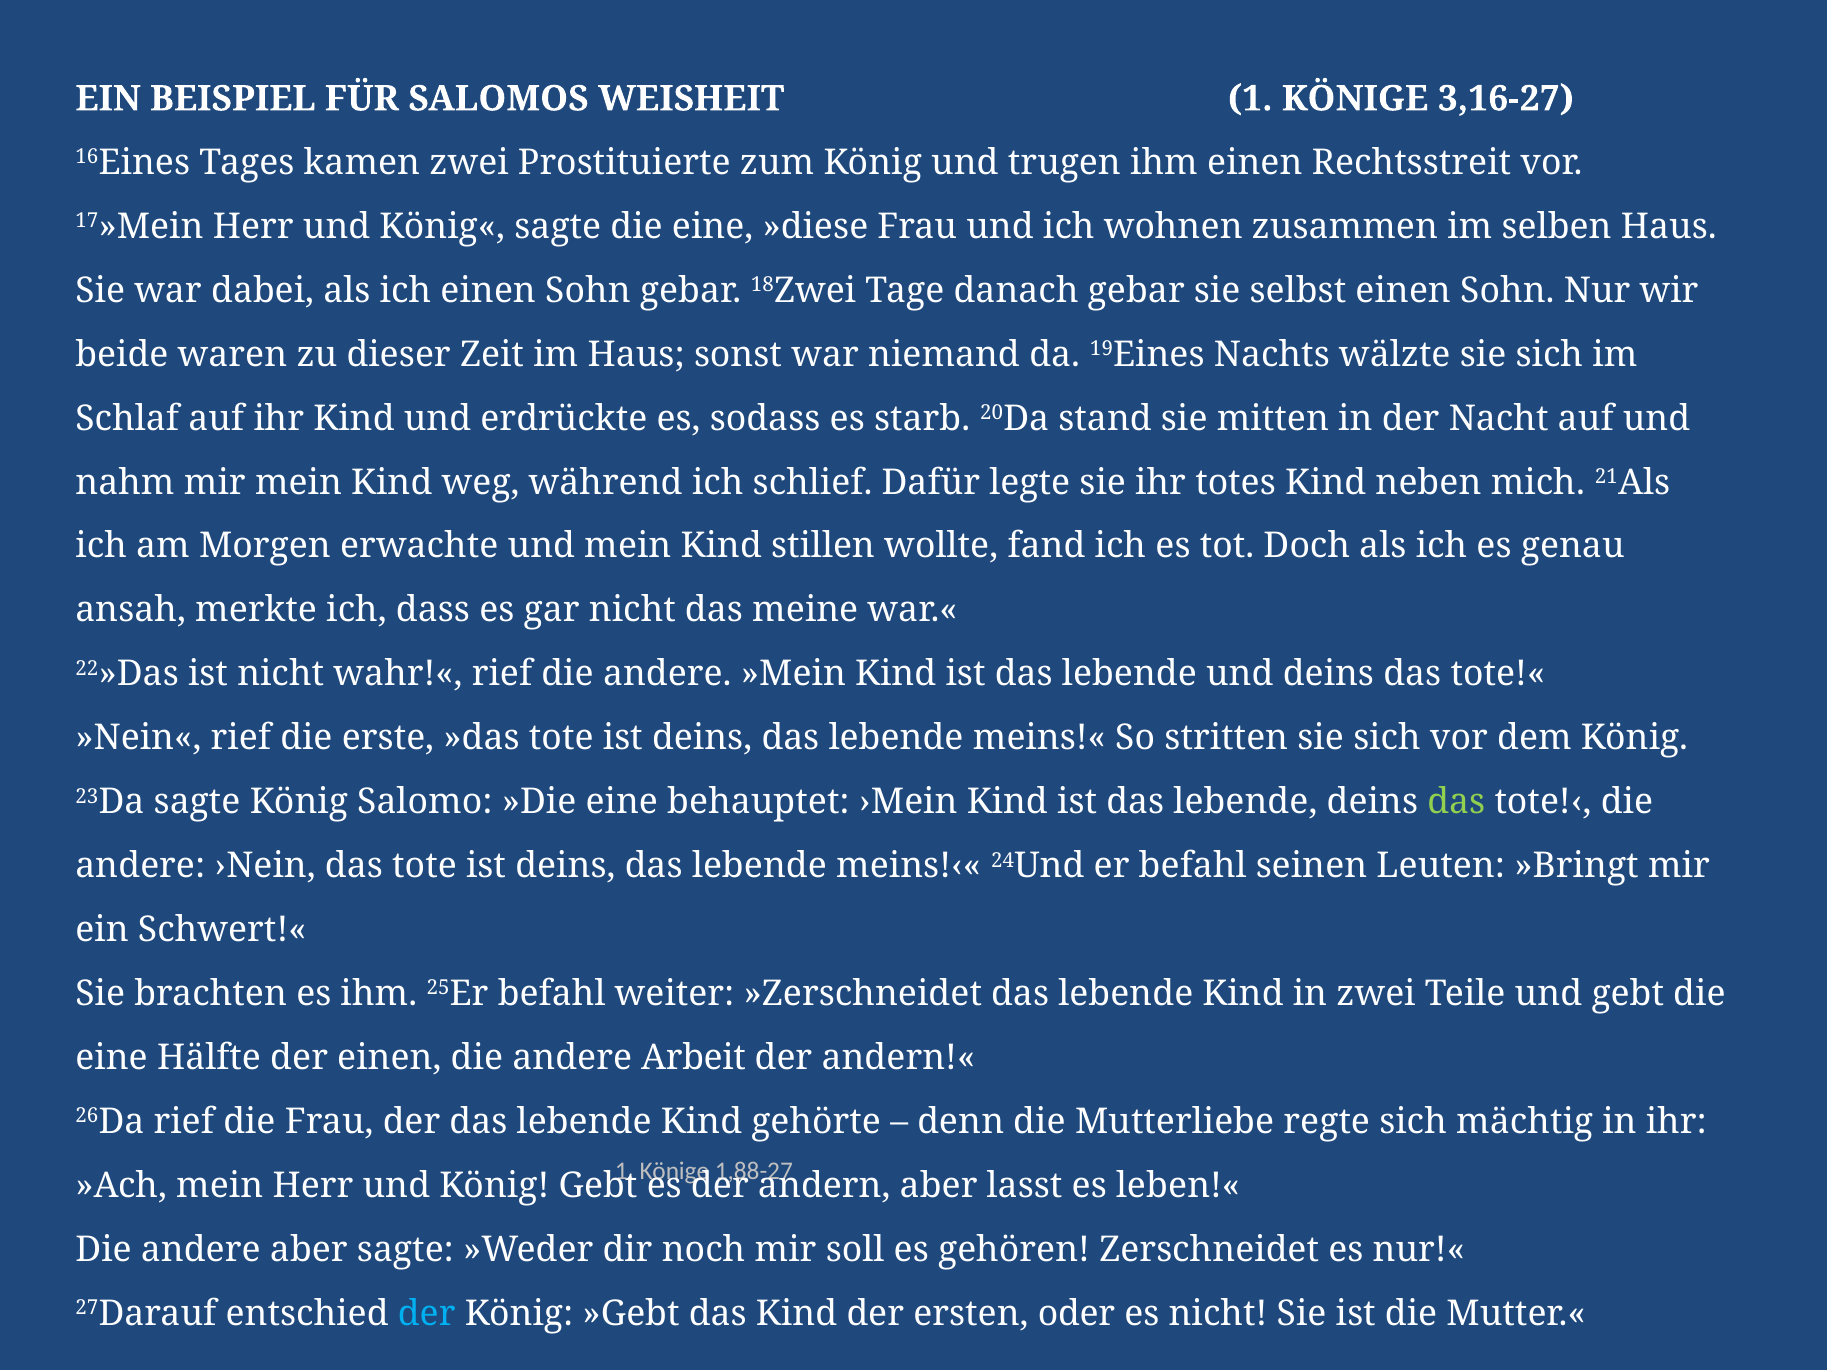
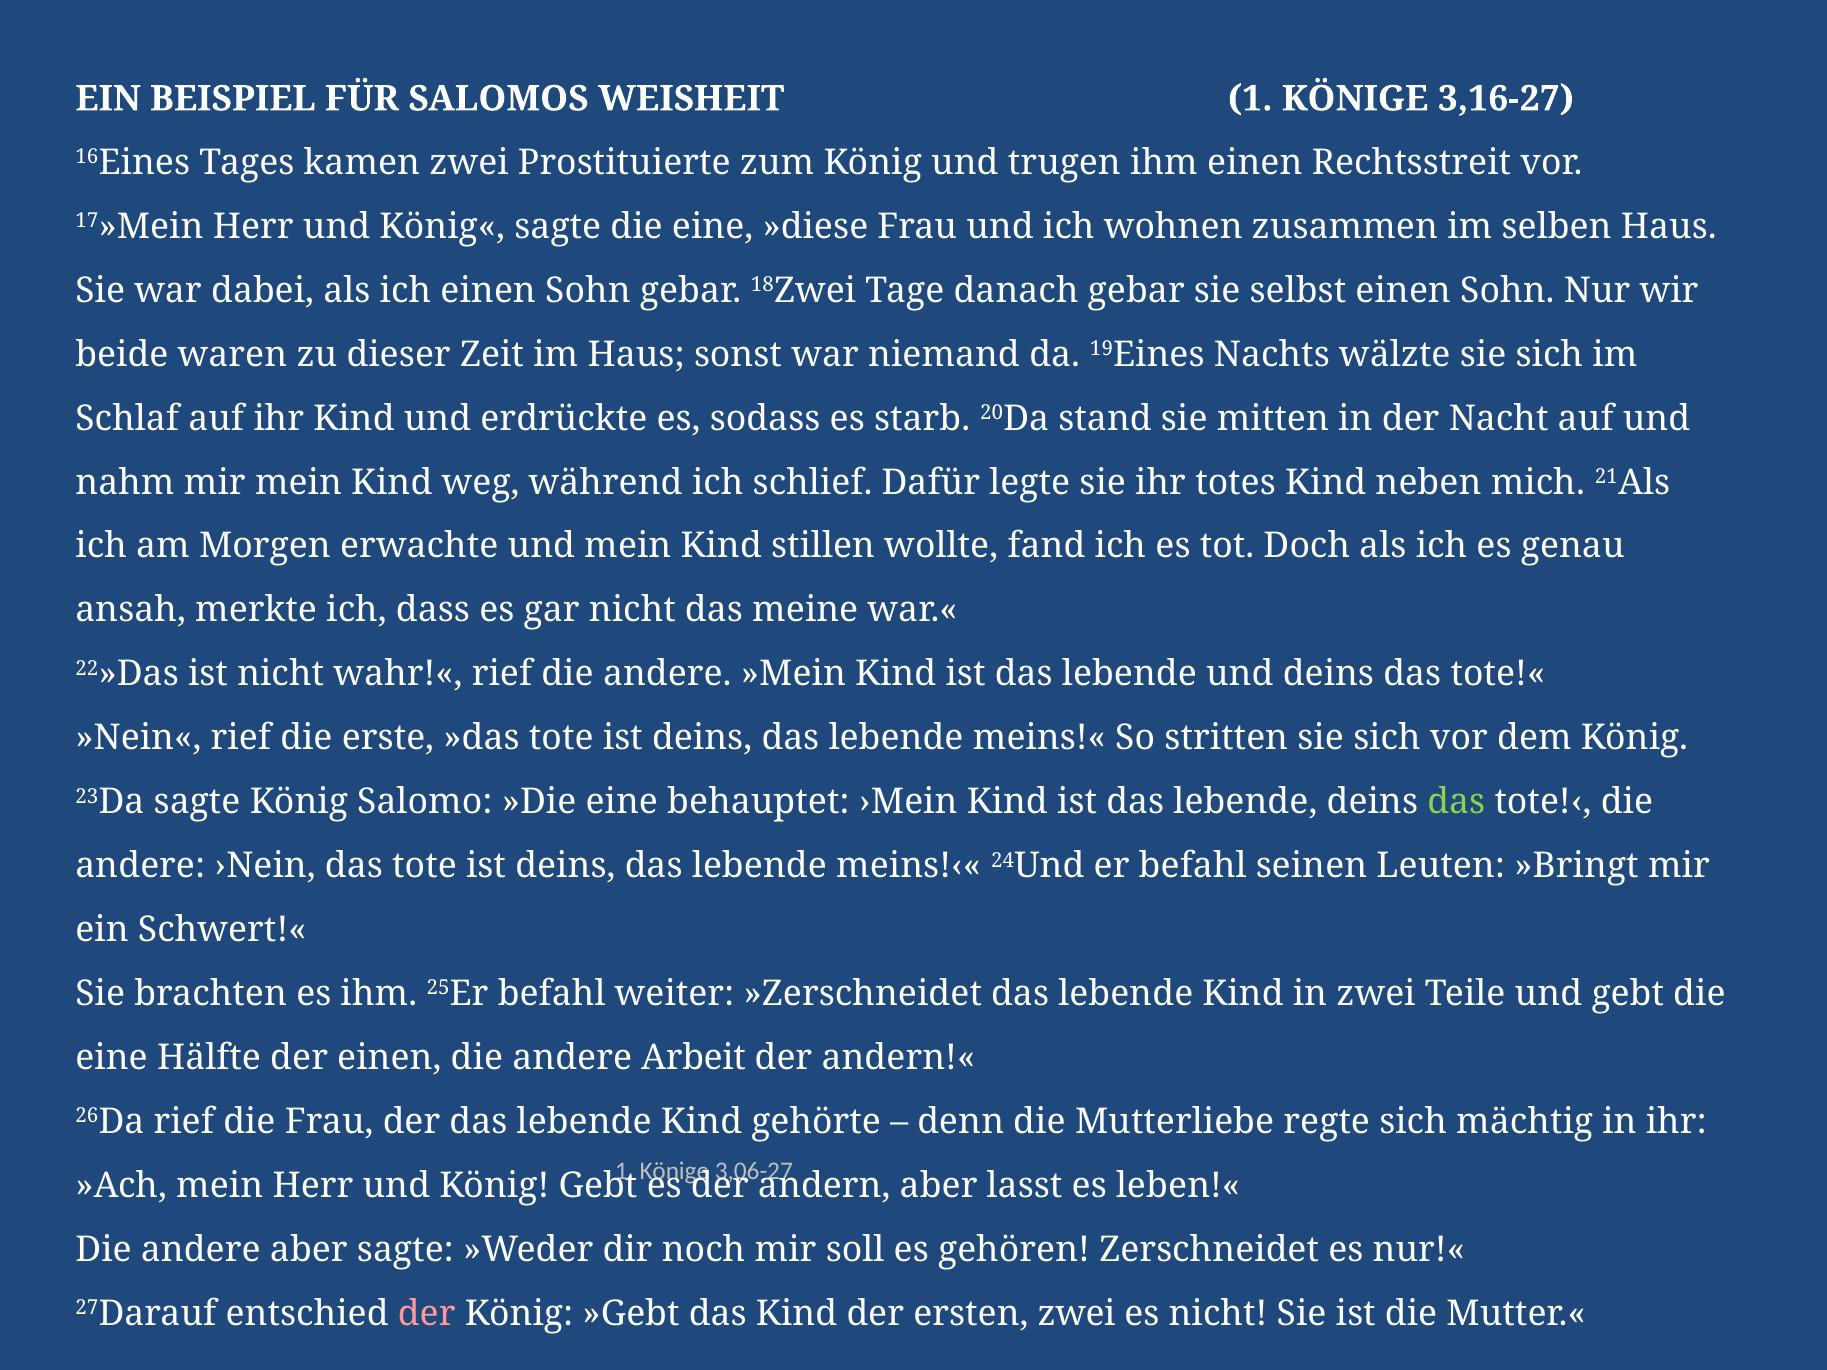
1,88-27: 1,88-27 -> 3,06-27
der at (427, 1314) colour: light blue -> pink
ersten oder: oder -> zwei
